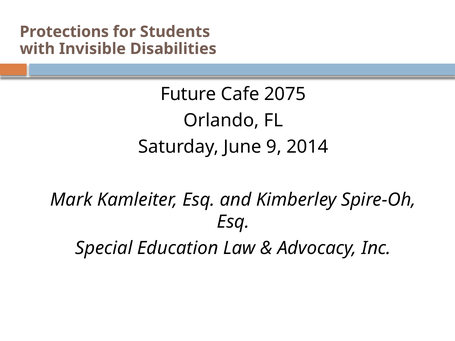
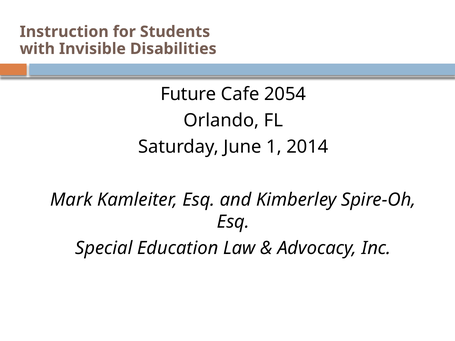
Protections: Protections -> Instruction
2075: 2075 -> 2054
9: 9 -> 1
